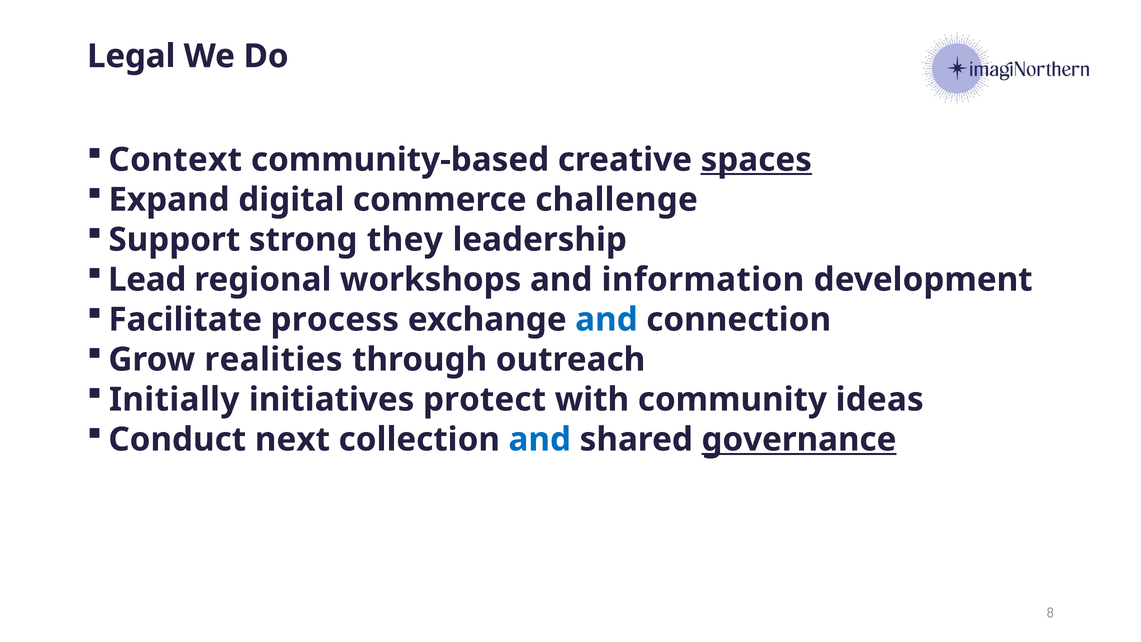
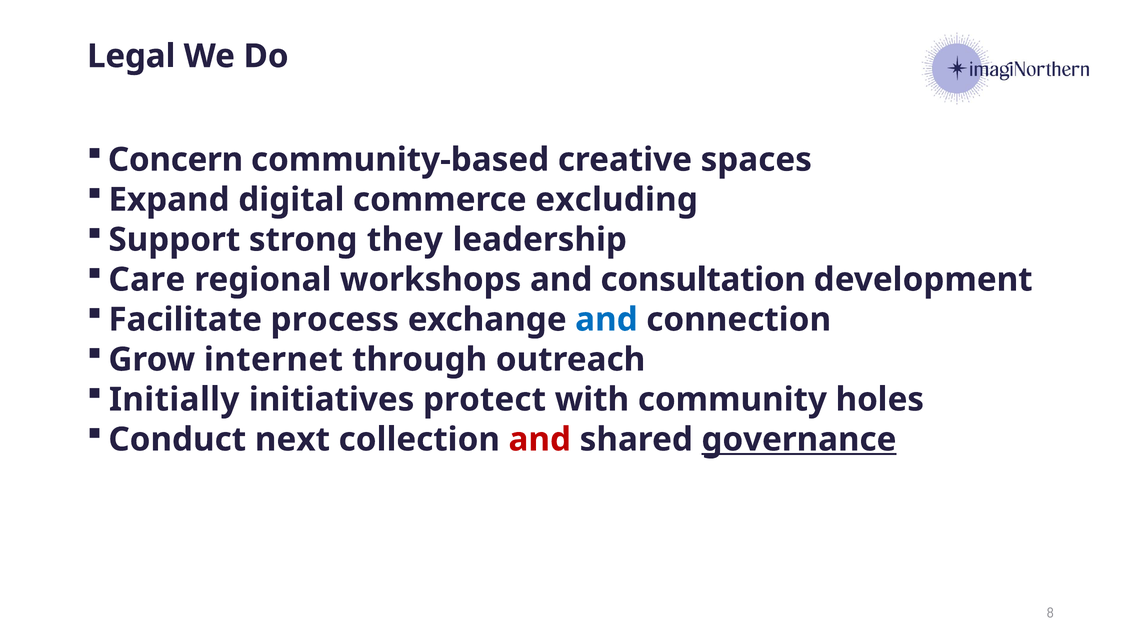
Context: Context -> Concern
spaces underline: present -> none
challenge: challenge -> excluding
Lead: Lead -> Care
information: information -> consultation
realities: realities -> internet
ideas: ideas -> holes
and at (540, 439) colour: blue -> red
